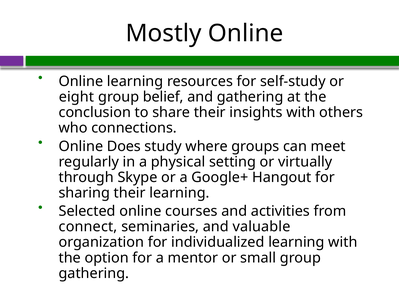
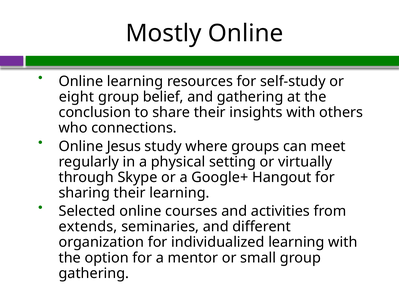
Does: Does -> Jesus
connect: connect -> extends
valuable: valuable -> different
